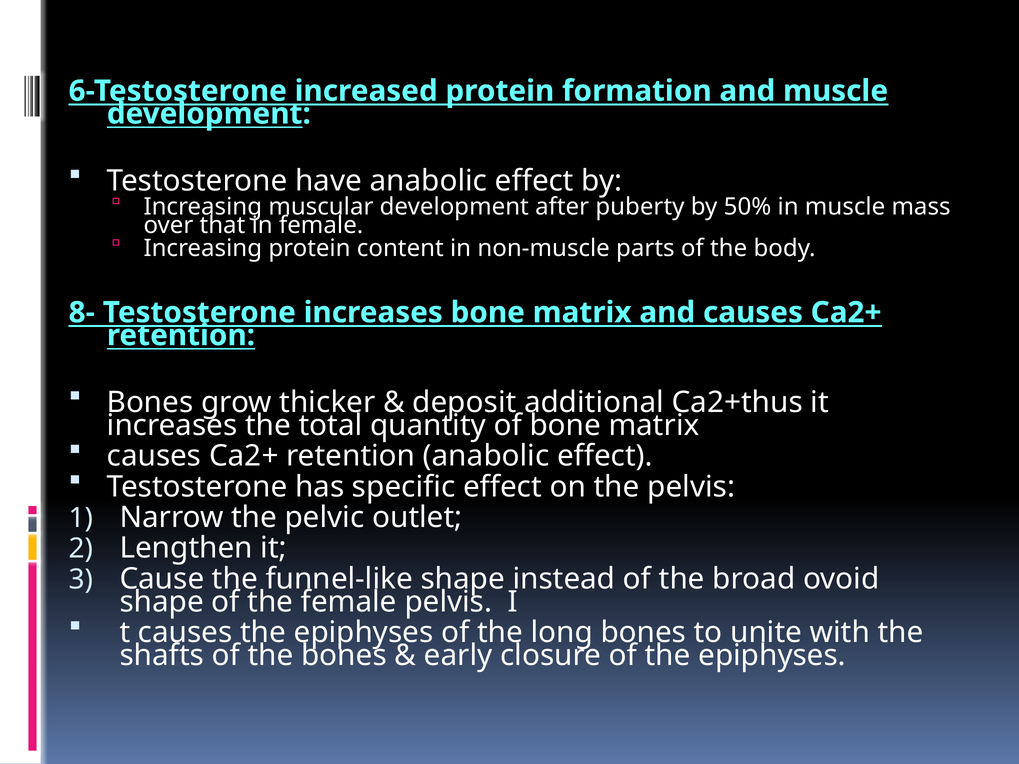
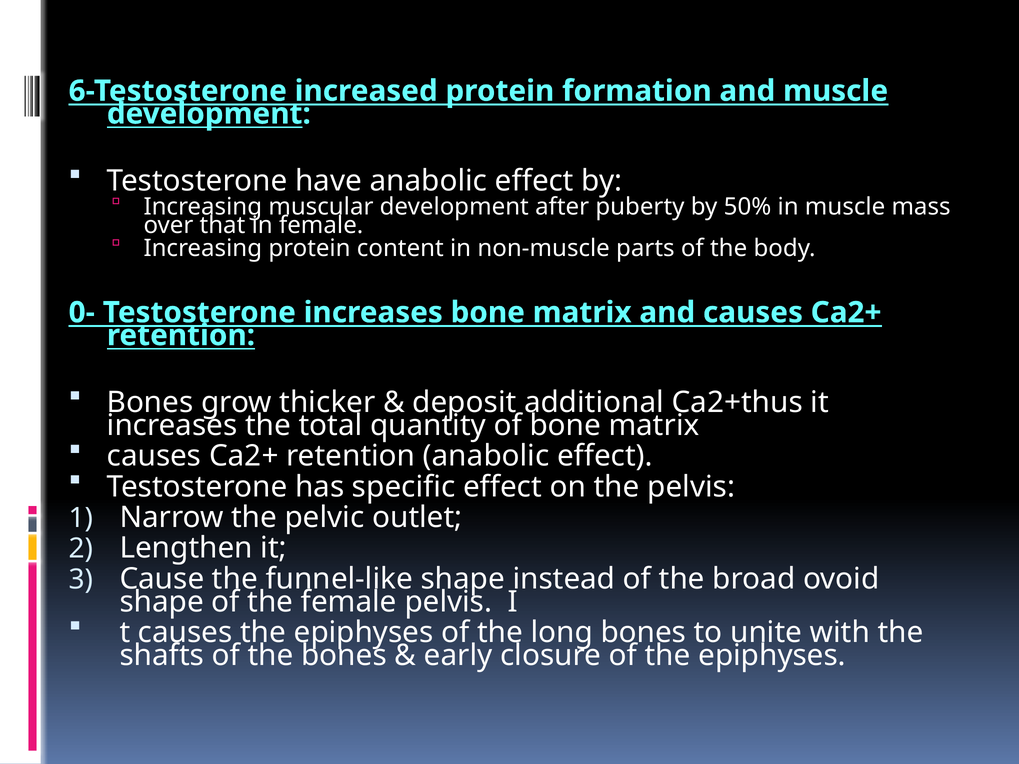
8-: 8- -> 0-
